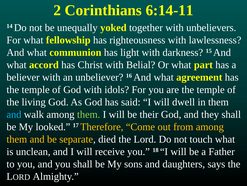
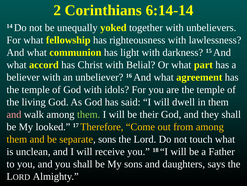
6:14-11: 6:14-11 -> 6:14-14
and at (14, 114) colour: light blue -> pink
separate died: died -> sons
